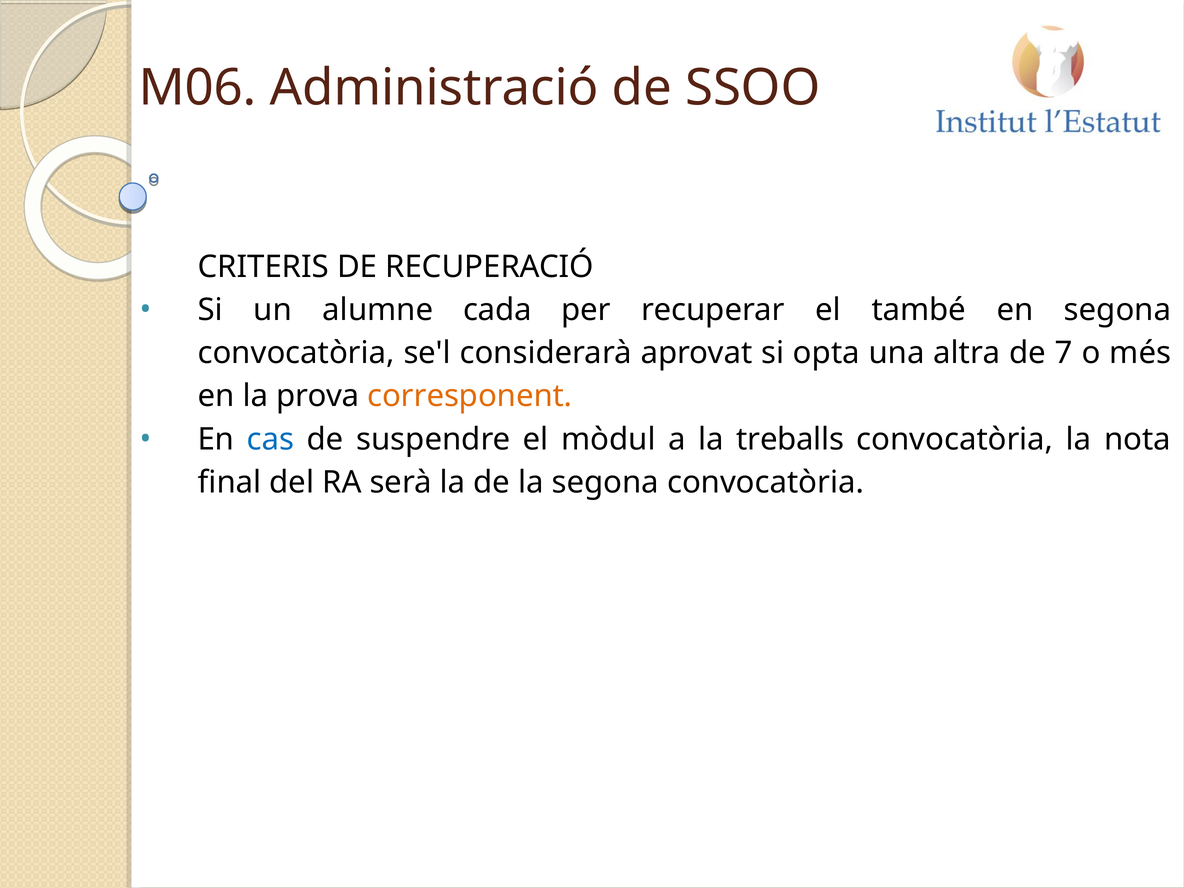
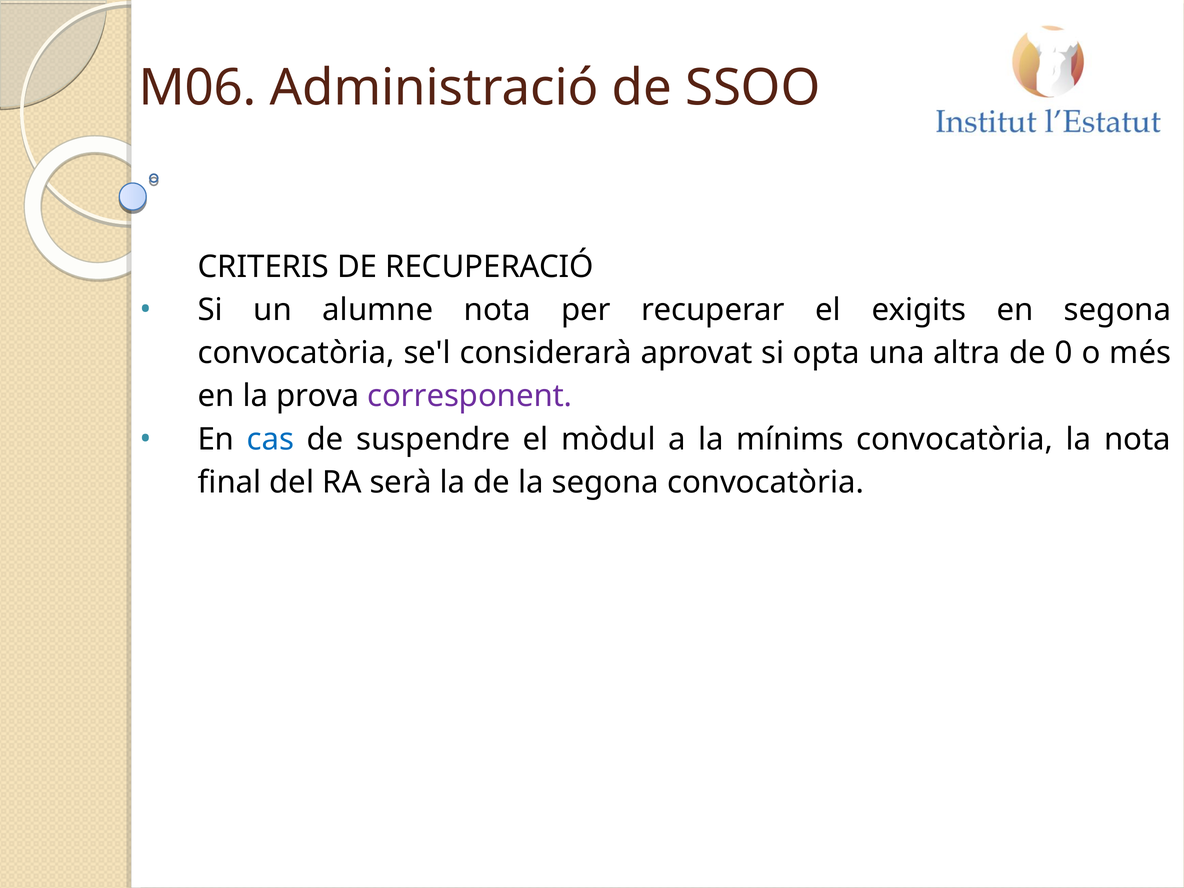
alumne cada: cada -> nota
també: també -> exigits
7: 7 -> 0
corresponent colour: orange -> purple
treballs: treballs -> mínims
